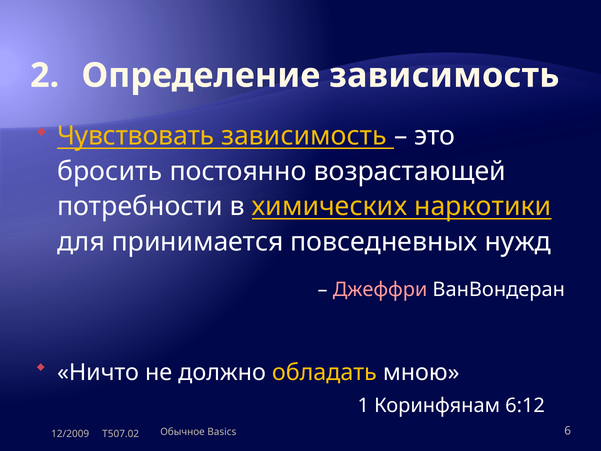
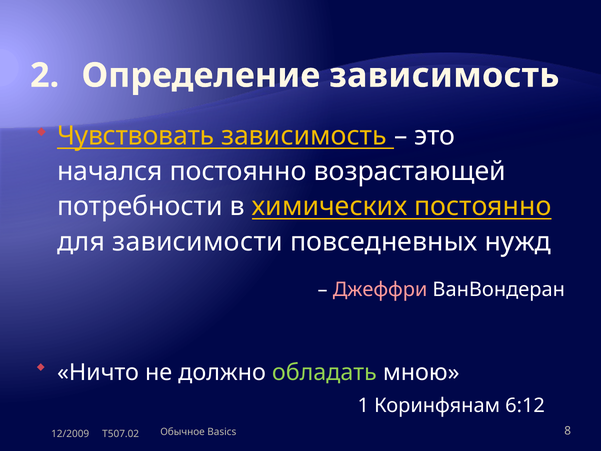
бросить: бросить -> начался
химических наркотики: наркотики -> постоянно
принимается: принимается -> зависимости
обладать colour: yellow -> light green
6: 6 -> 8
